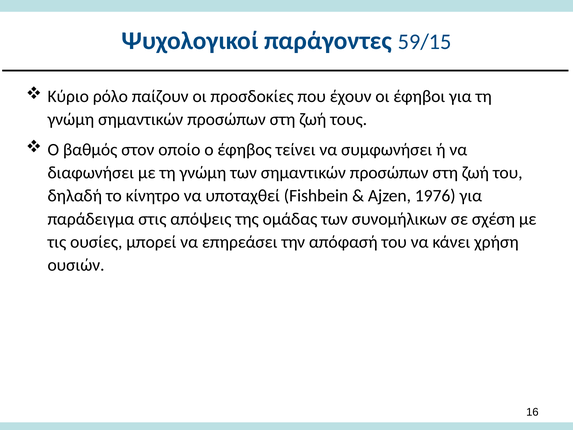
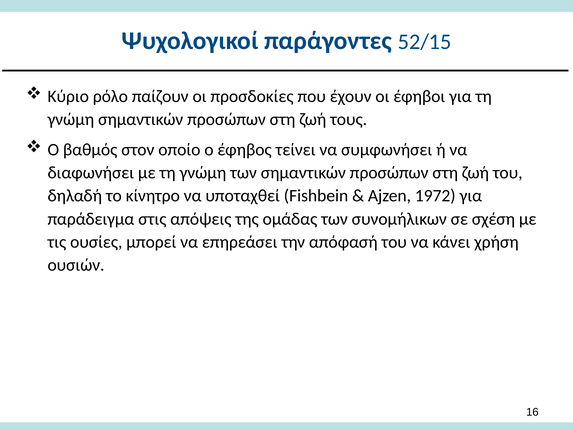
59/15: 59/15 -> 52/15
1976: 1976 -> 1972
